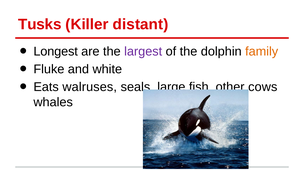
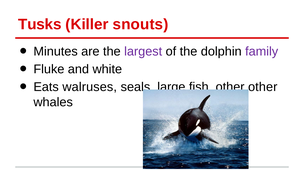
distant: distant -> snouts
Longest: Longest -> Minutes
family colour: orange -> purple
cows at (263, 87): cows -> other
